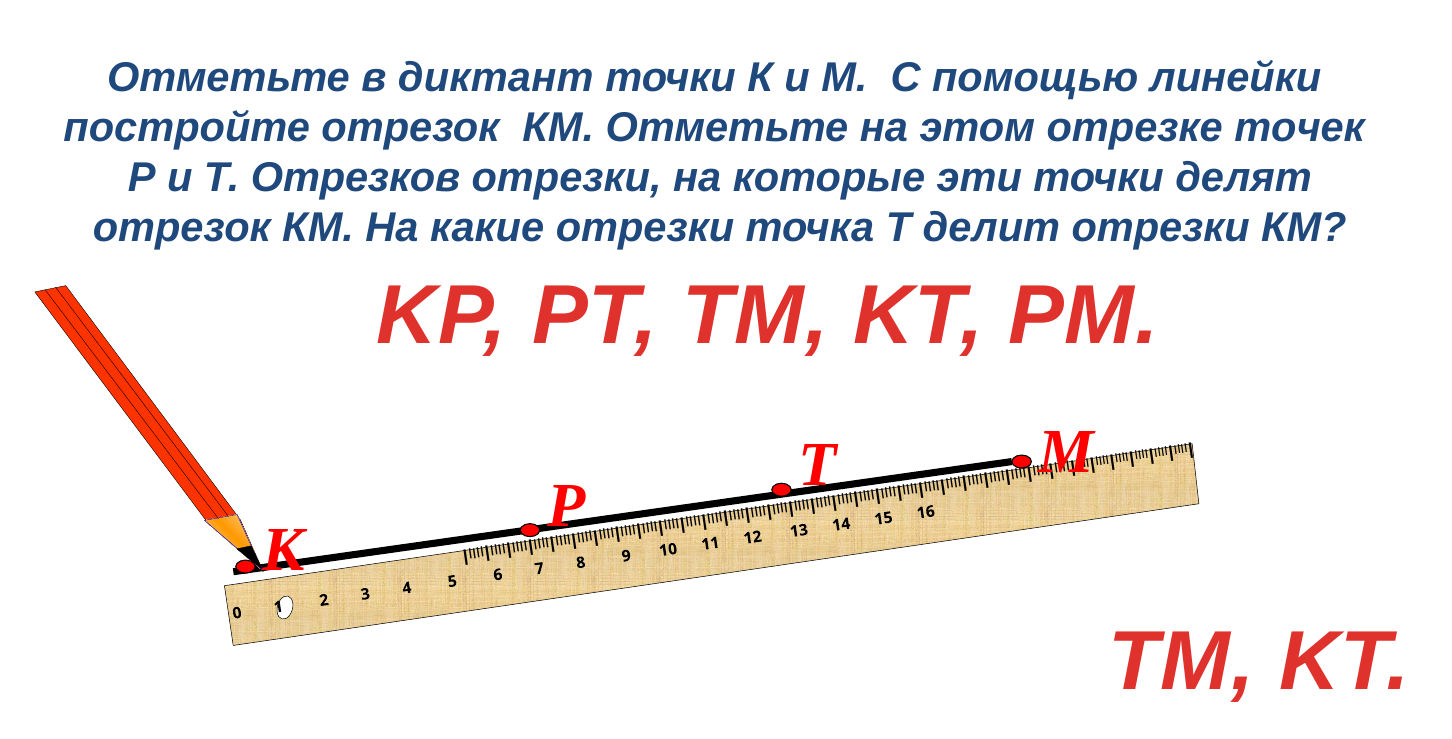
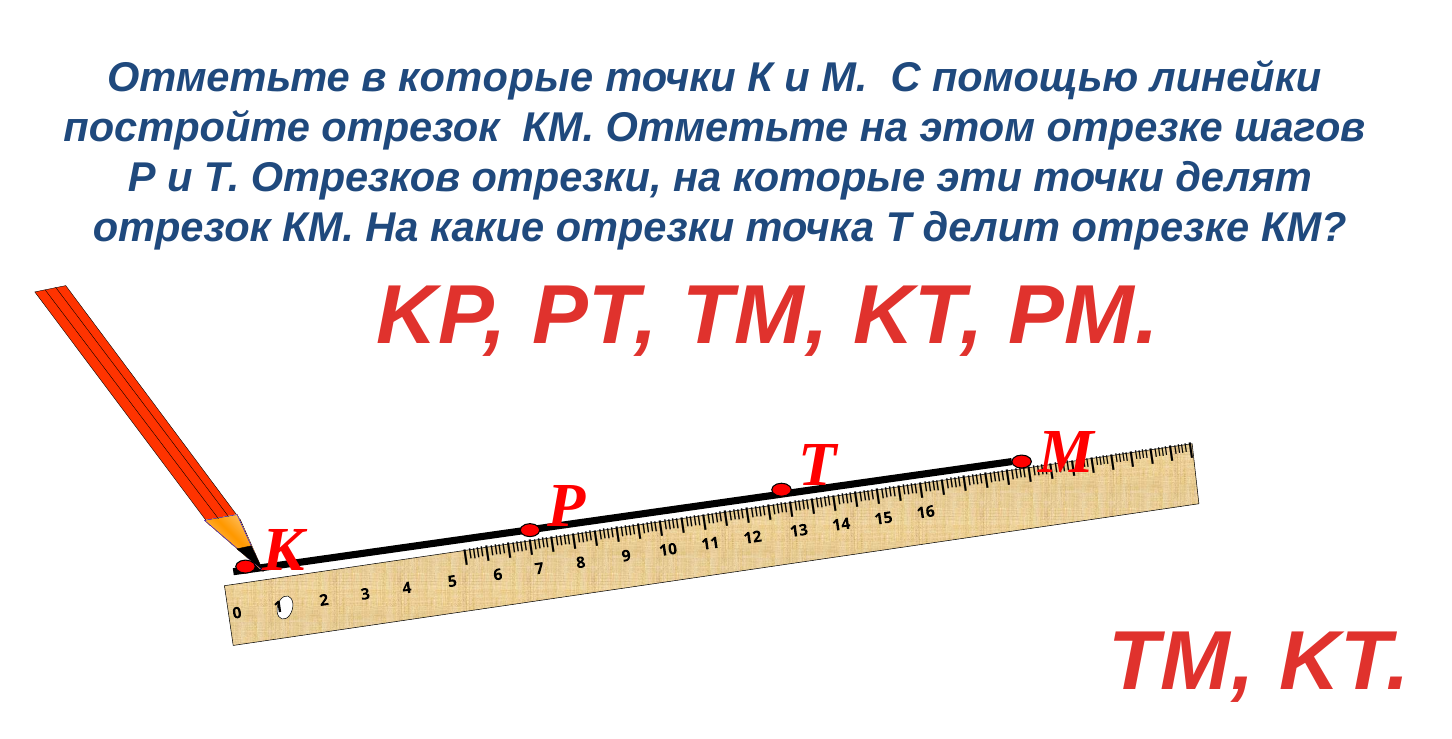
в диктант: диктант -> которые
точек: точек -> шагов
делит отрезки: отрезки -> отрезке
